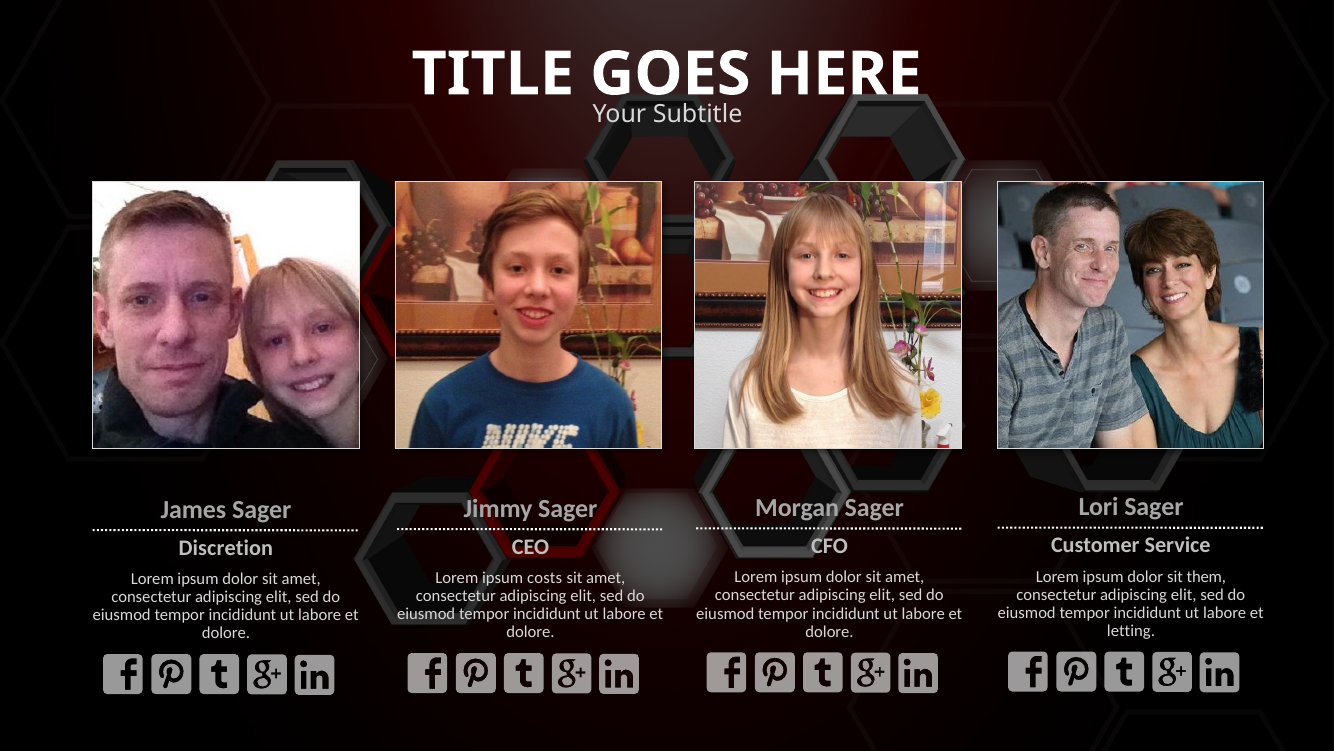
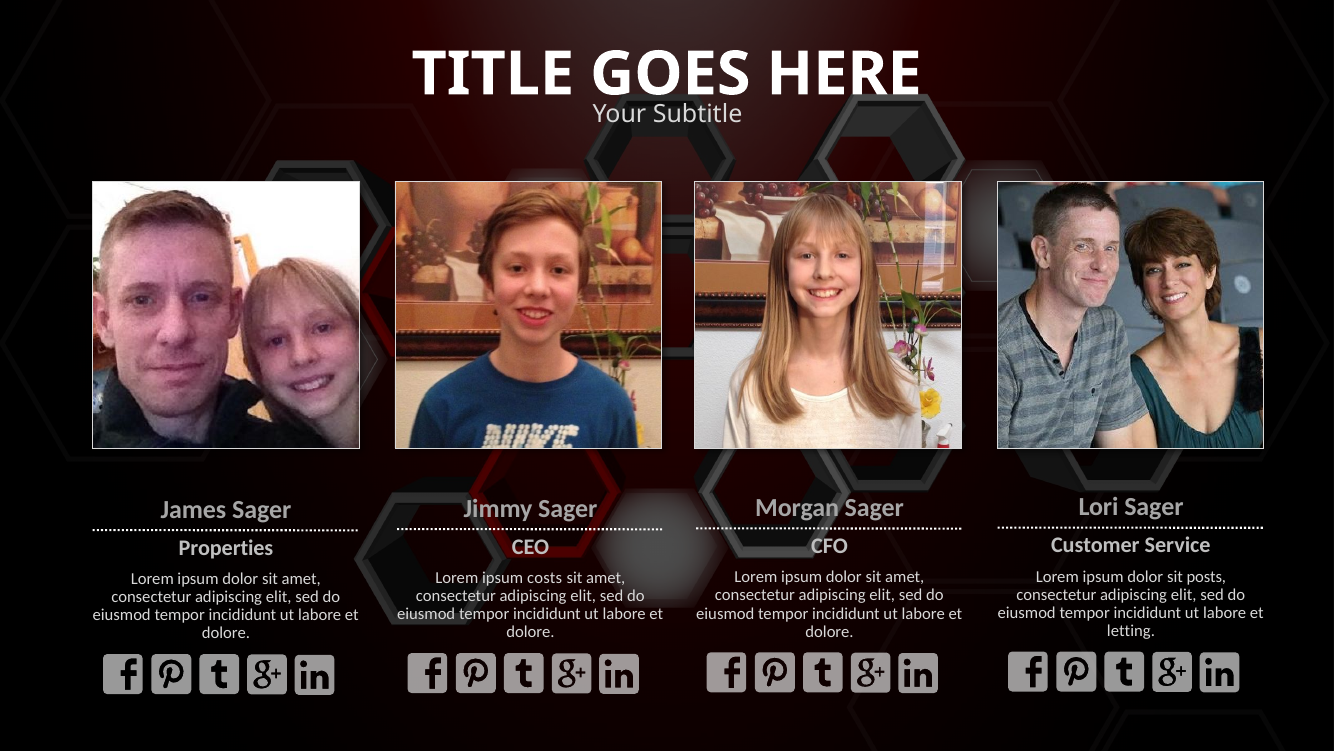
Discretion: Discretion -> Properties
them: them -> posts
